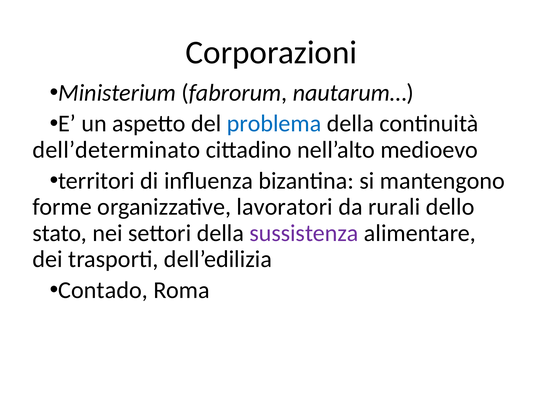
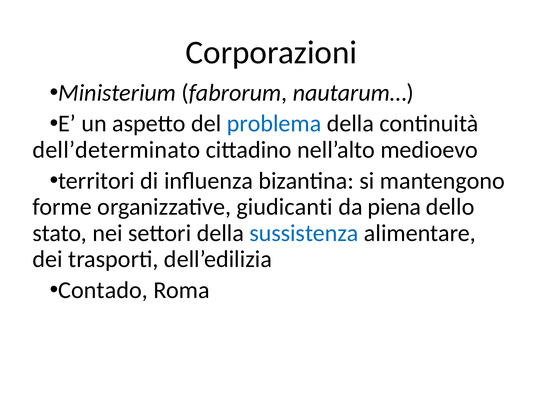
lavoratori: lavoratori -> giudicanti
rurali: rurali -> piena
sussistenza colour: purple -> blue
